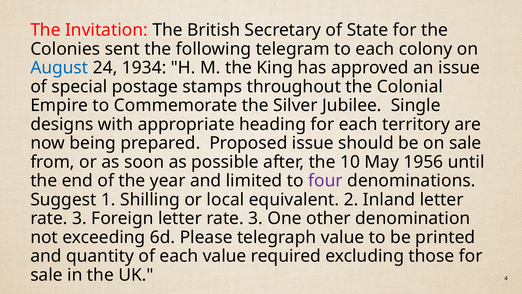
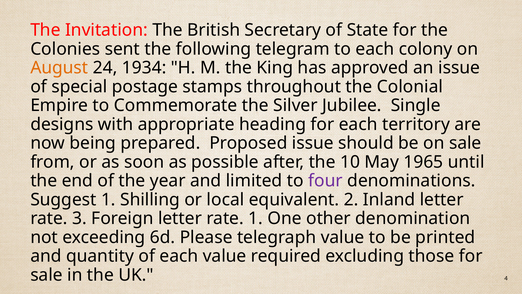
August colour: blue -> orange
1956: 1956 -> 1965
Foreign letter rate 3: 3 -> 1
